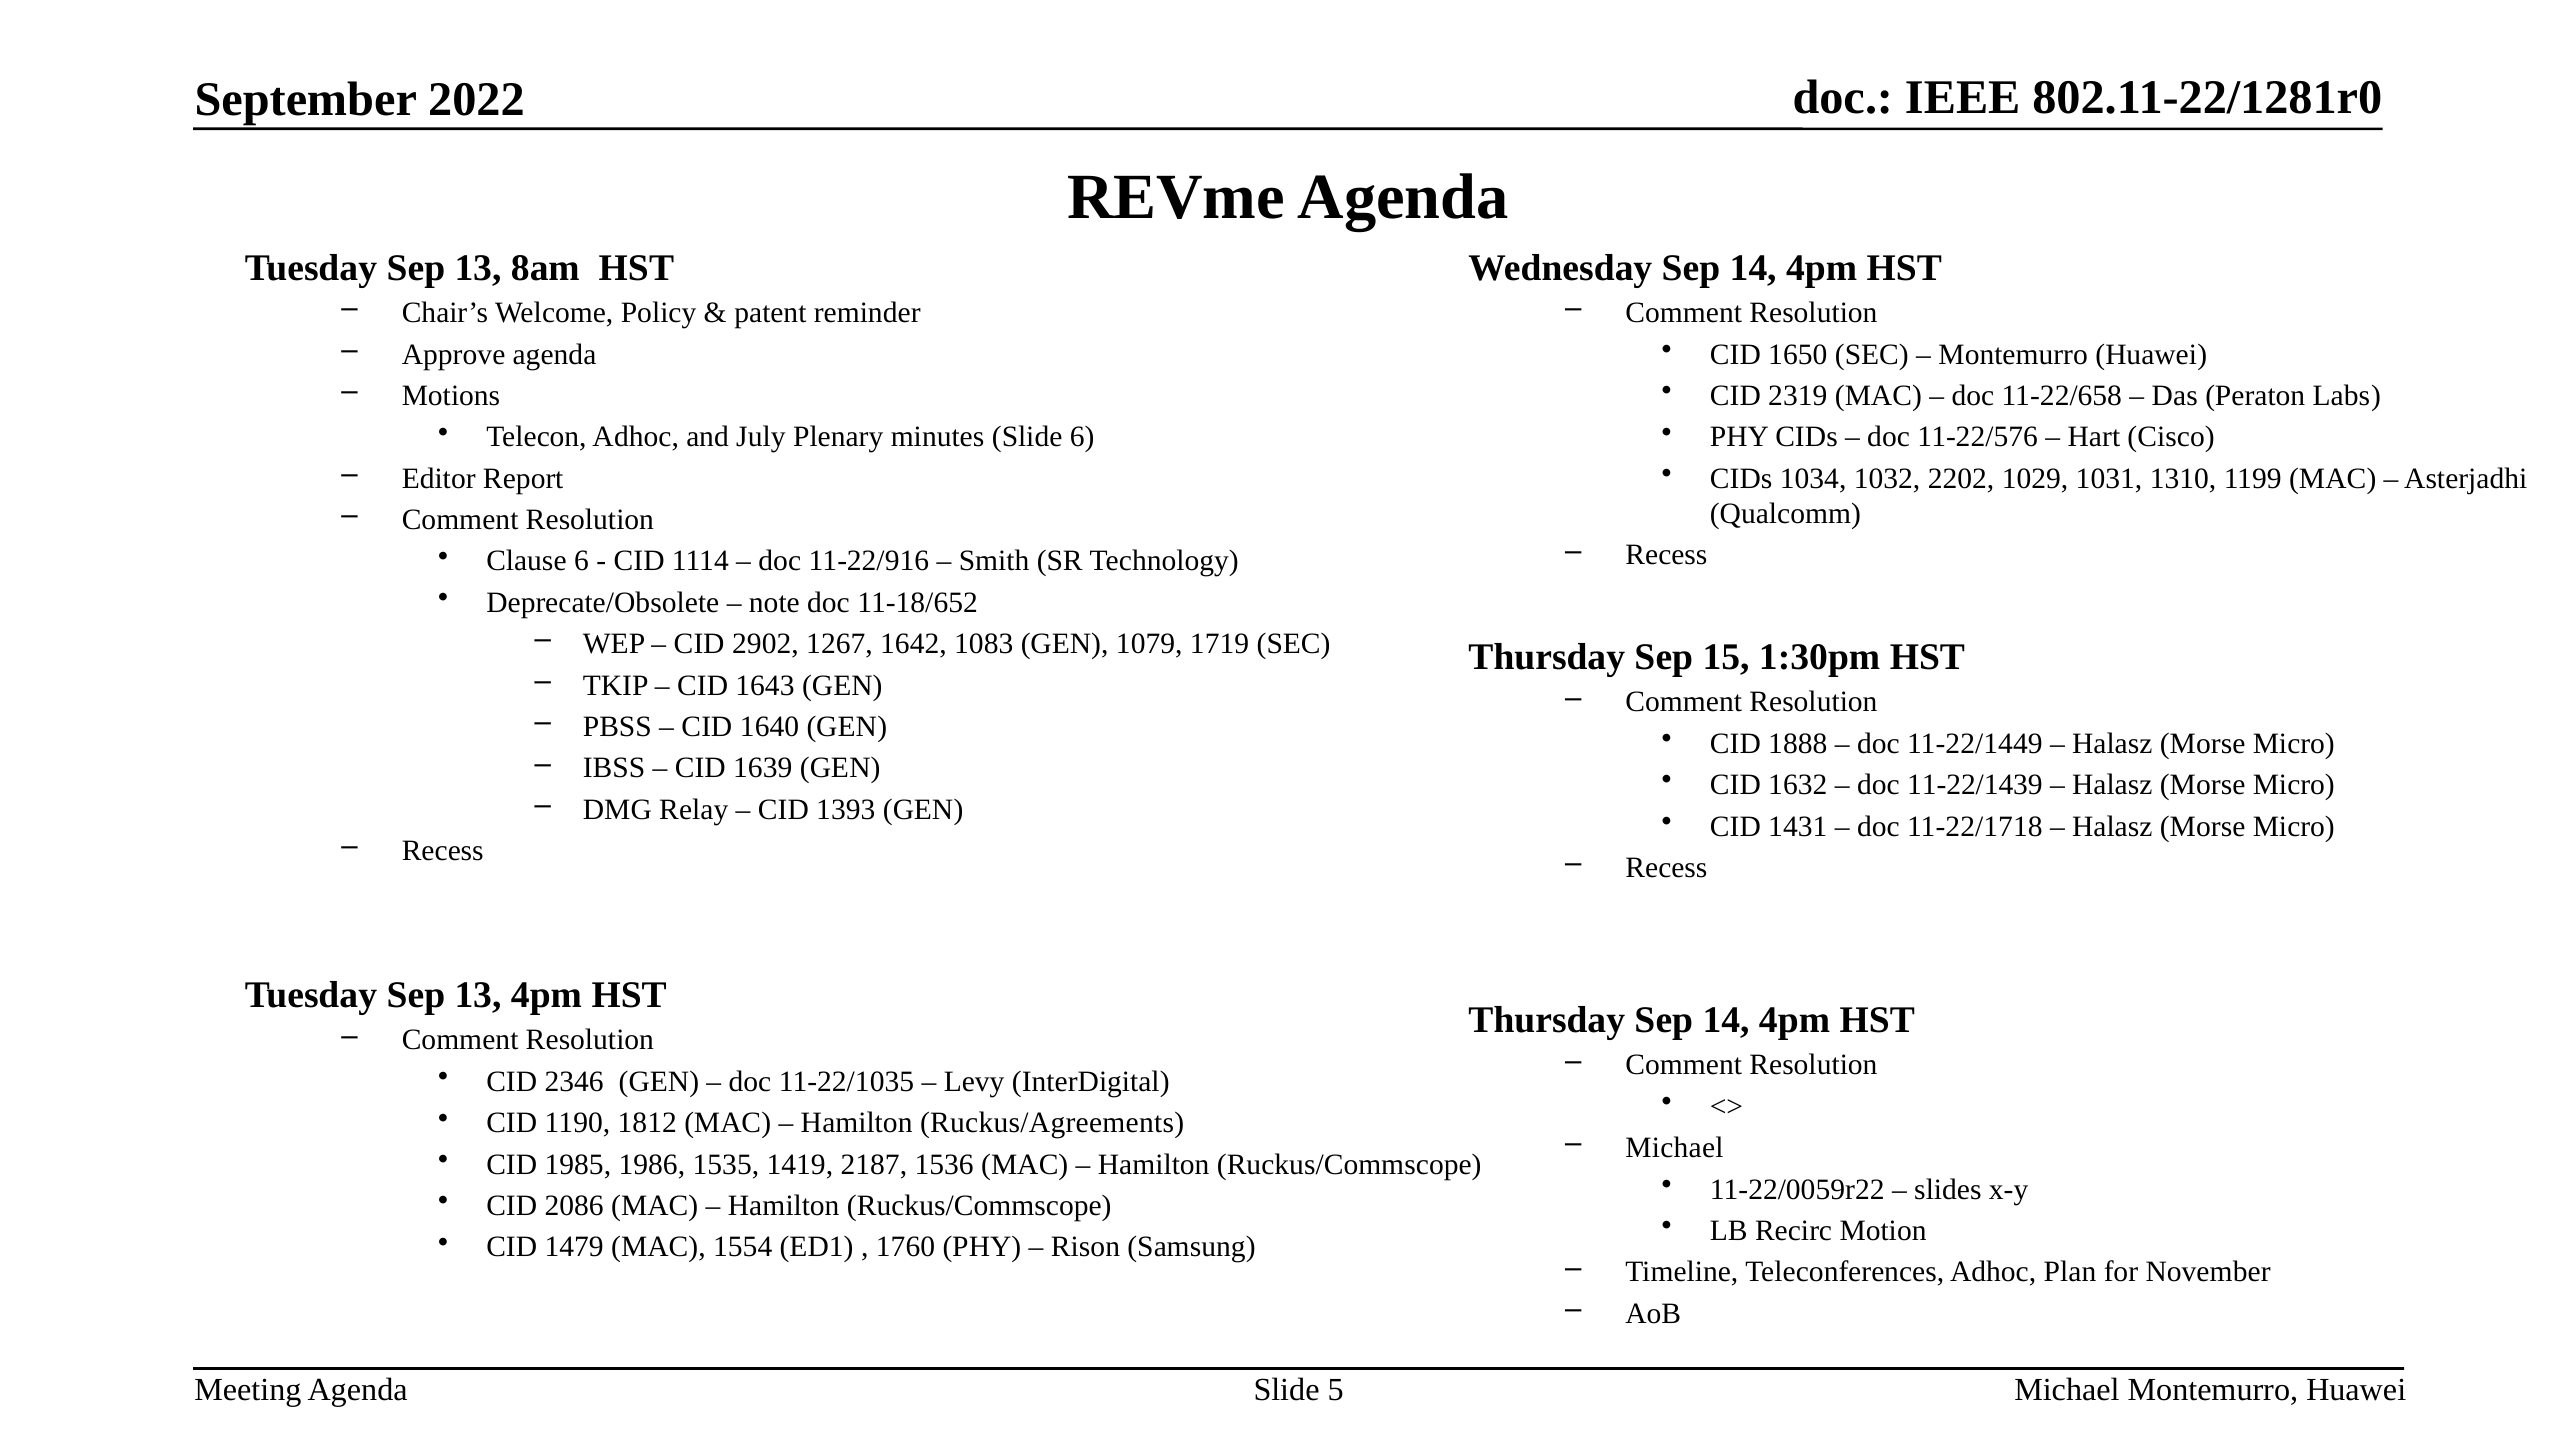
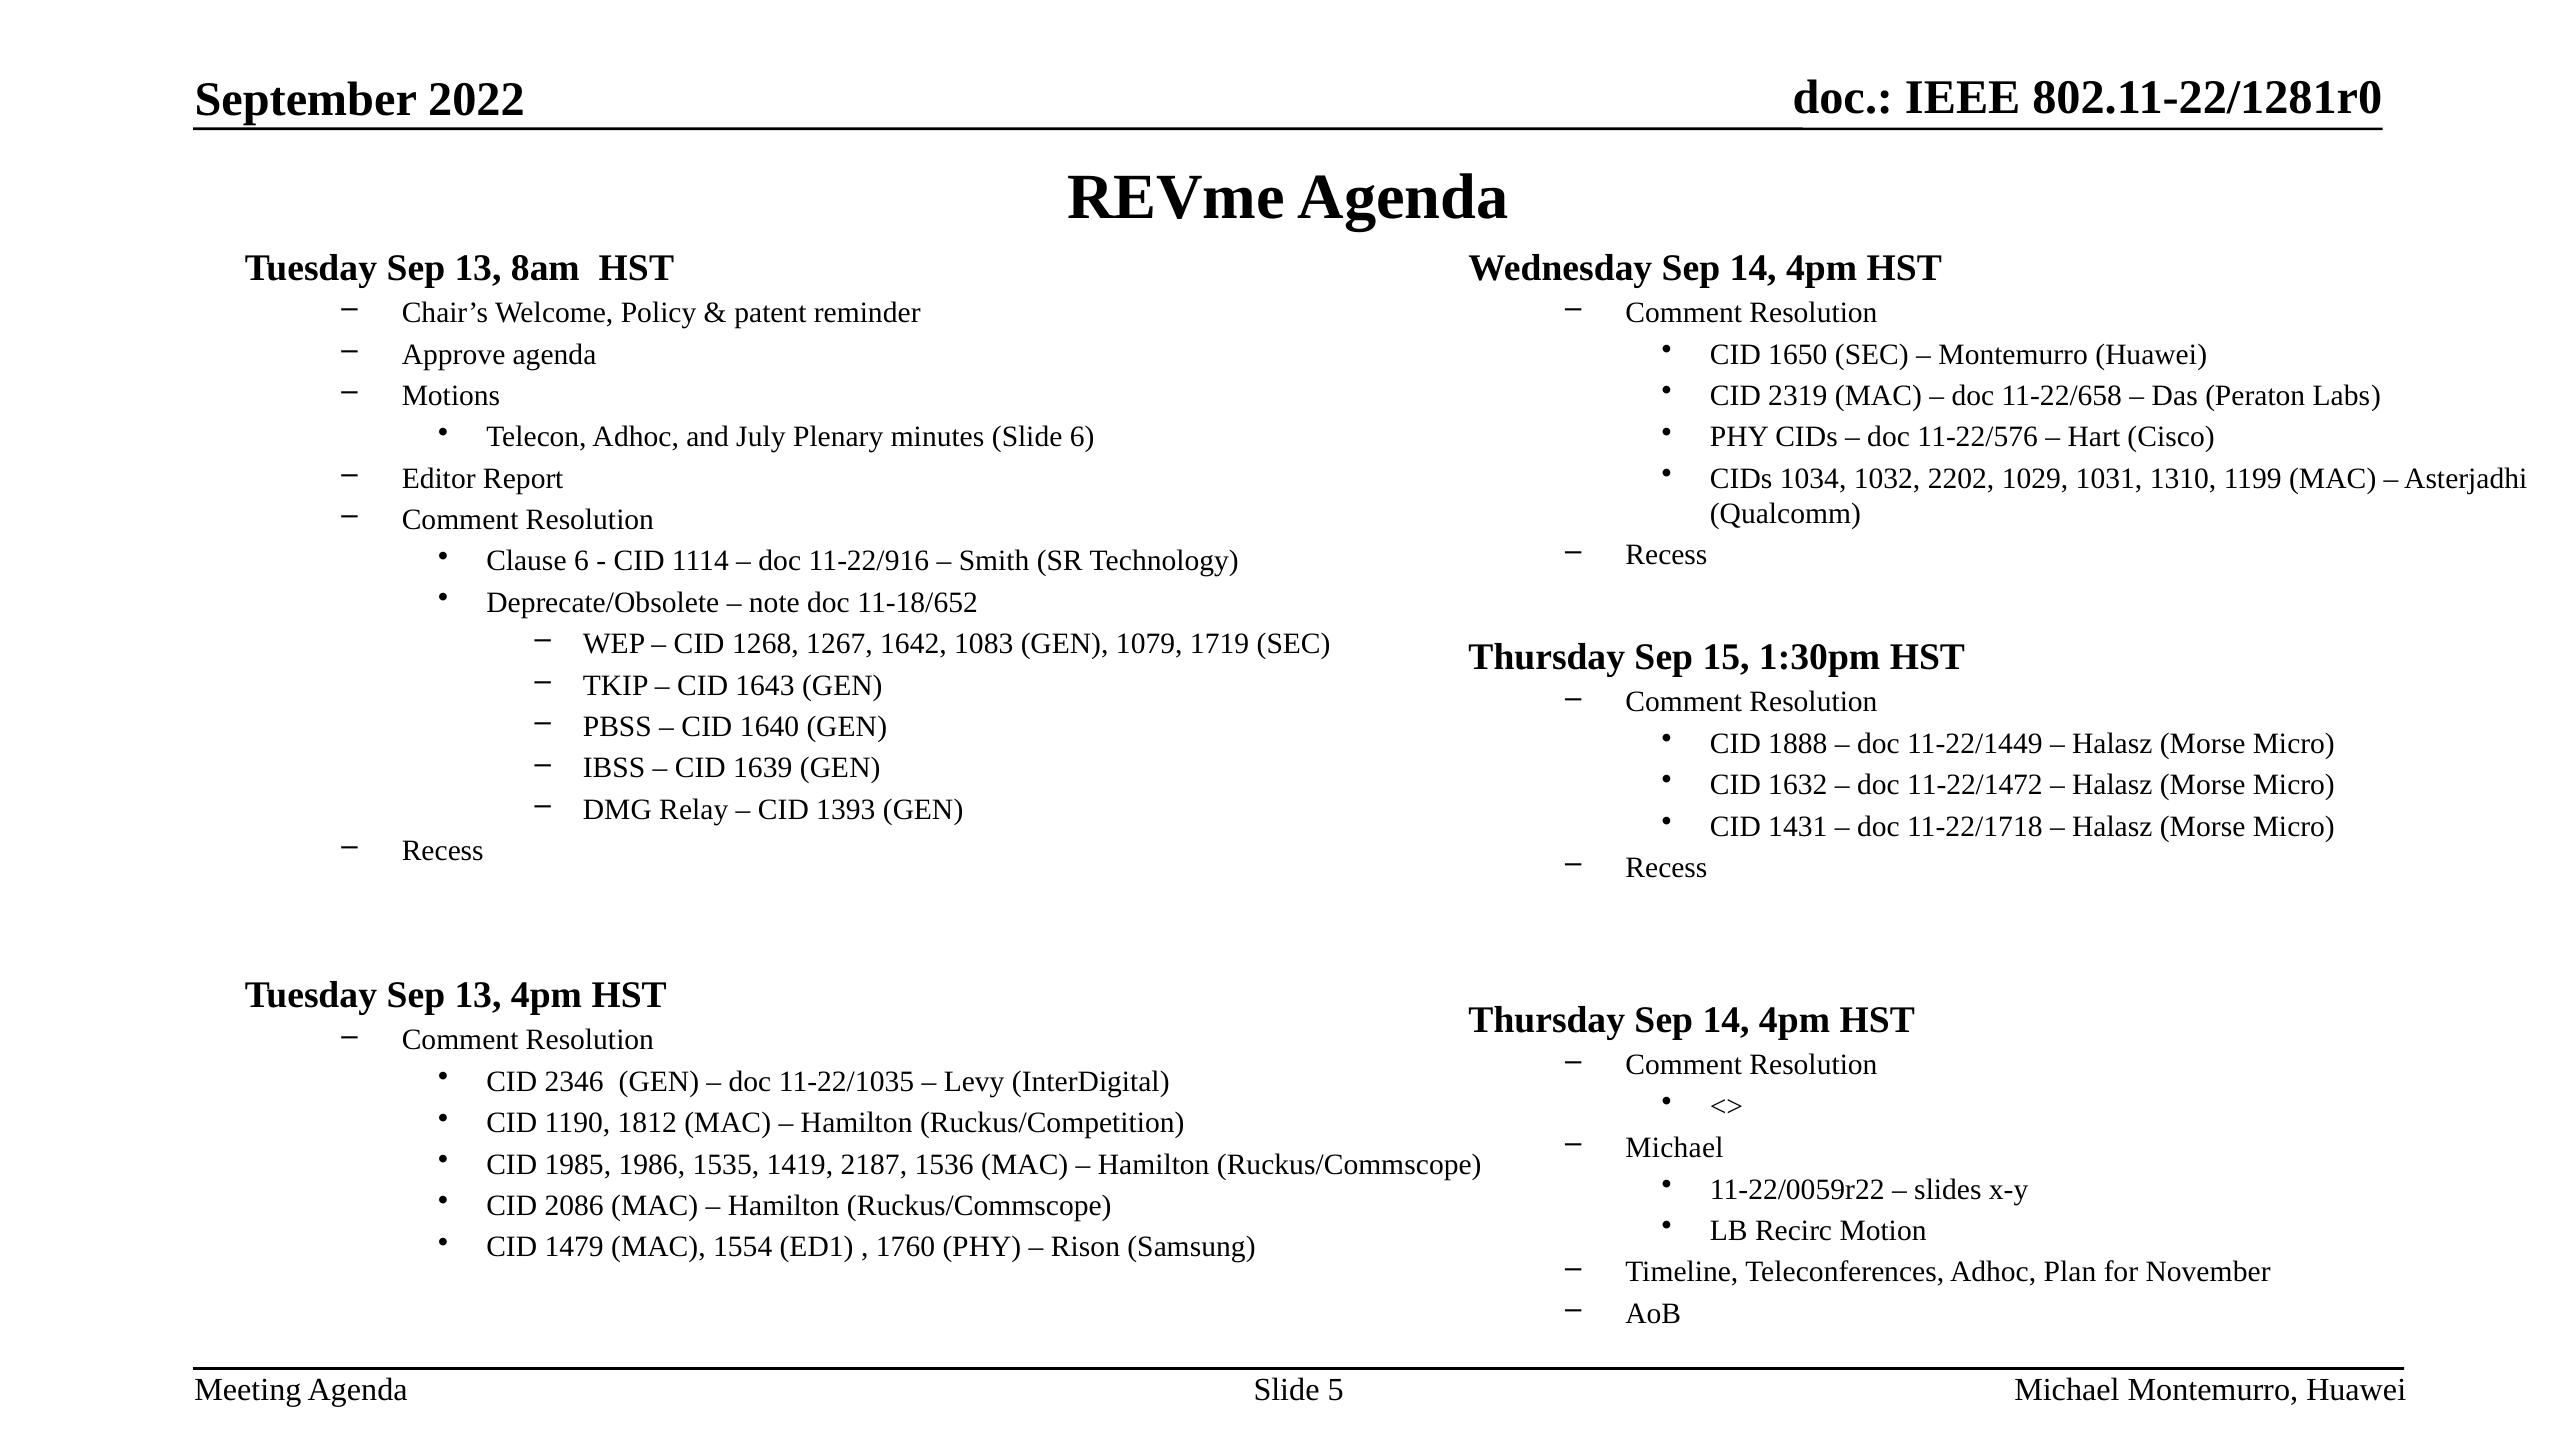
2902: 2902 -> 1268
11-22/1439: 11-22/1439 -> 11-22/1472
Ruckus/Agreements: Ruckus/Agreements -> Ruckus/Competition
